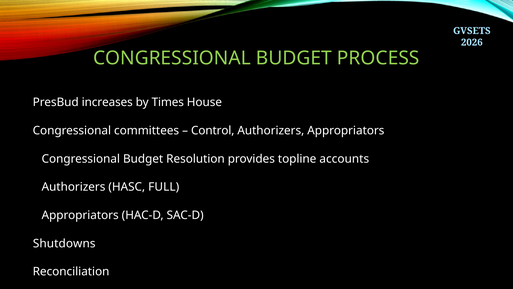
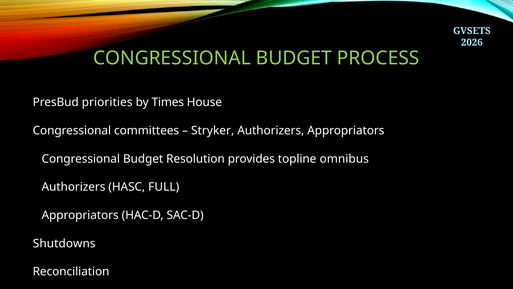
increases: increases -> priorities
Control: Control -> Stryker
accounts: accounts -> omnibus
